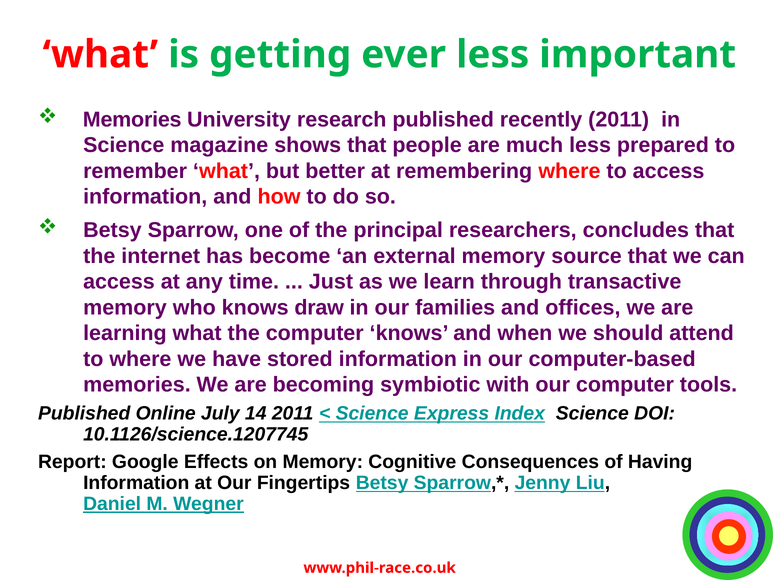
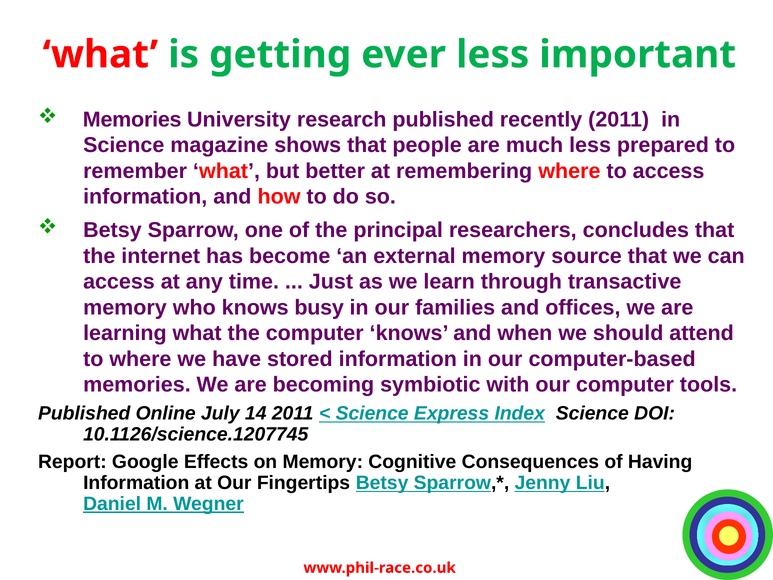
draw: draw -> busy
